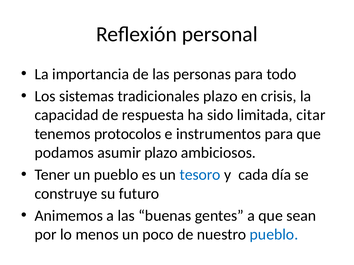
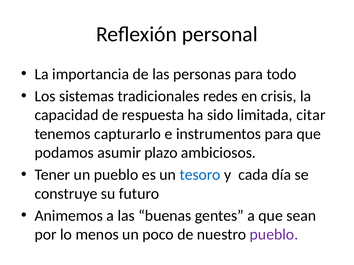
tradicionales plazo: plazo -> redes
protocolos: protocolos -> capturarlo
pueblo at (274, 235) colour: blue -> purple
